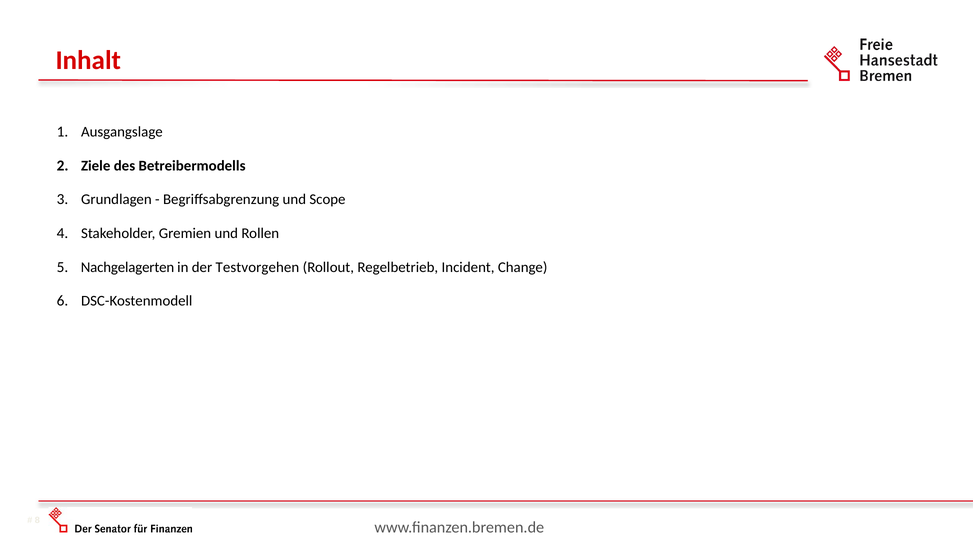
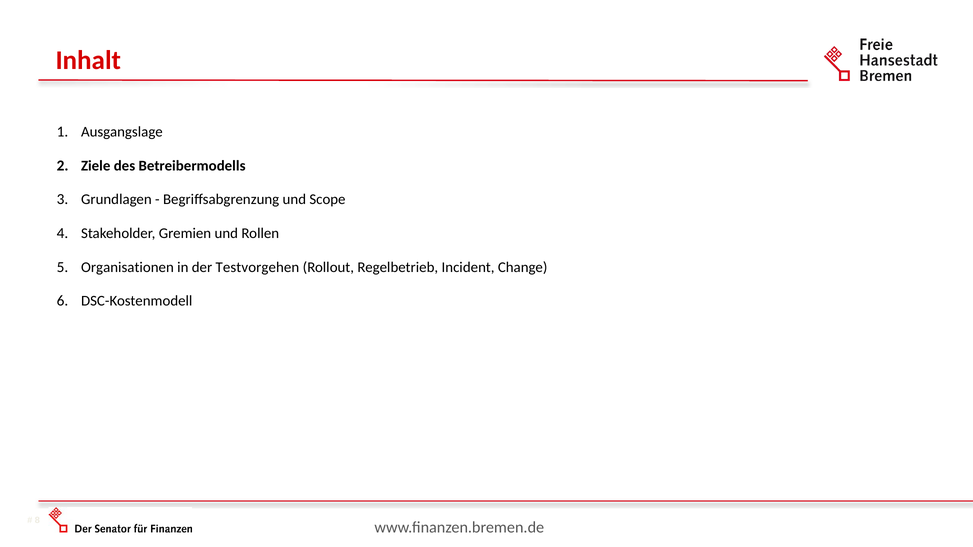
Nachgelagerten: Nachgelagerten -> Organisationen
